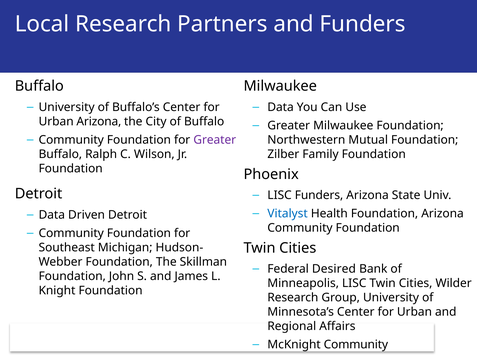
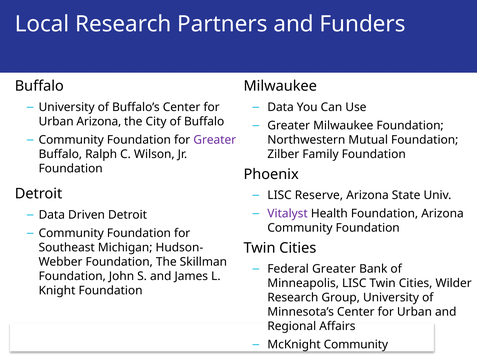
LISC Funders: Funders -> Reserve
Vitalyst colour: blue -> purple
Federal Desired: Desired -> Greater
